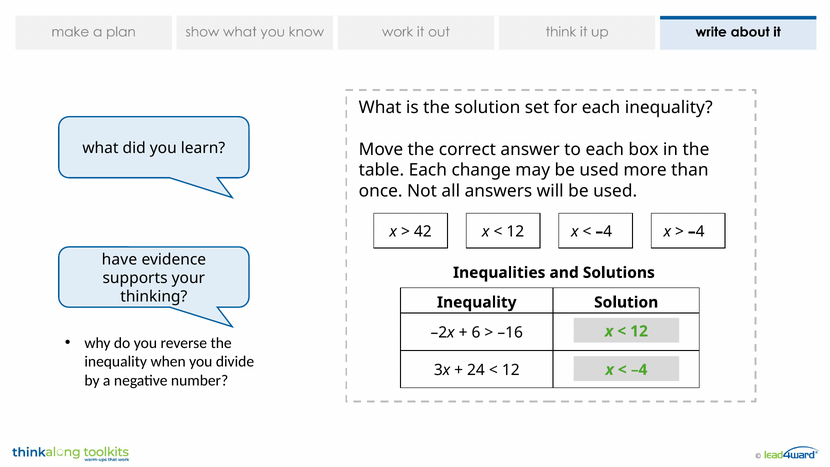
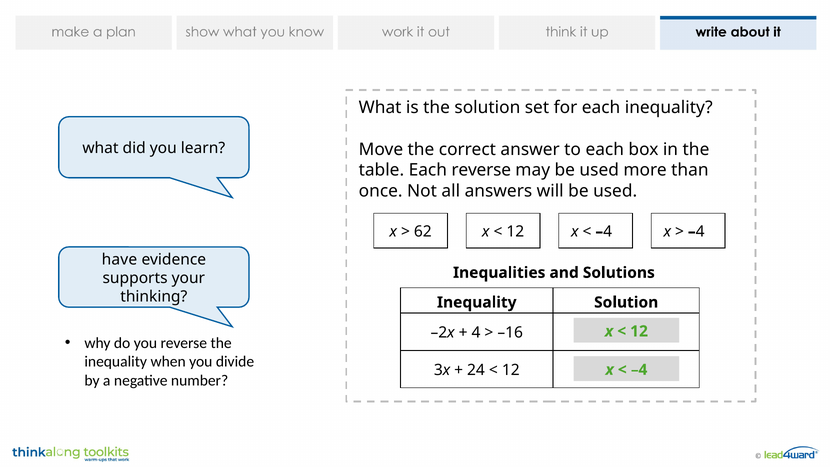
Each change: change -> reverse
42: 42 -> 62
6 at (476, 333): 6 -> 4
